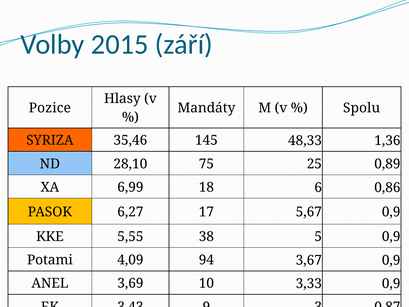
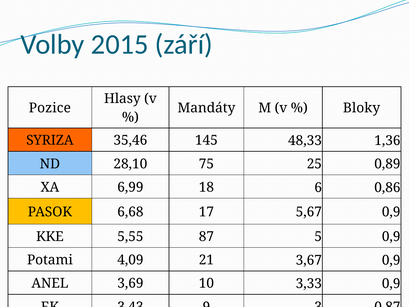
Spolu: Spolu -> Bloky
6,27: 6,27 -> 6,68
38: 38 -> 87
94: 94 -> 21
